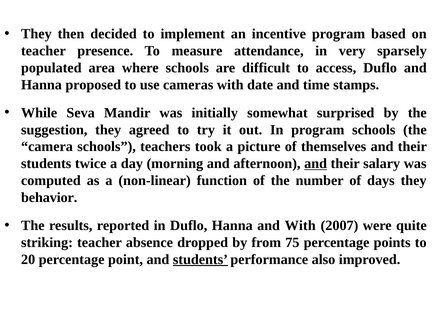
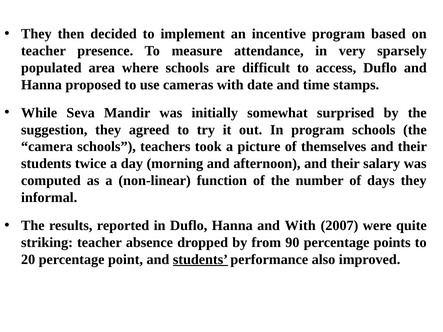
and at (316, 164) underline: present -> none
behavior: behavior -> informal
75: 75 -> 90
